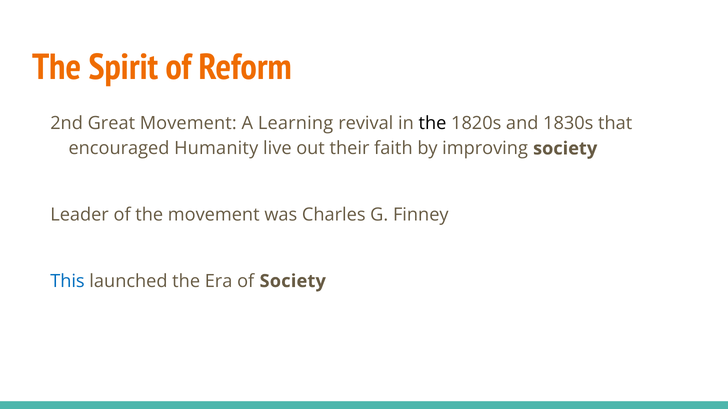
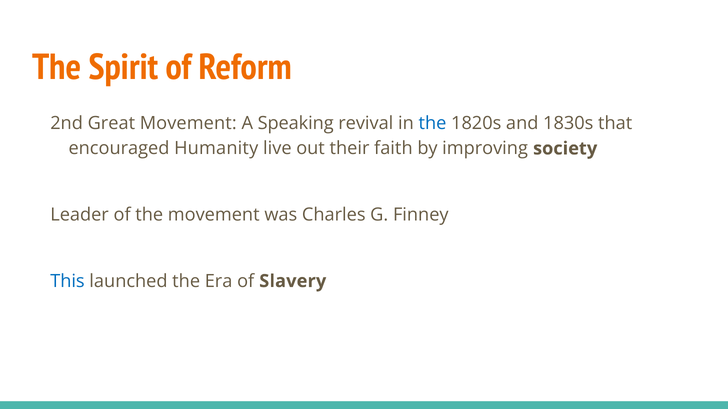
Learning: Learning -> Speaking
the at (432, 124) colour: black -> blue
of Society: Society -> Slavery
